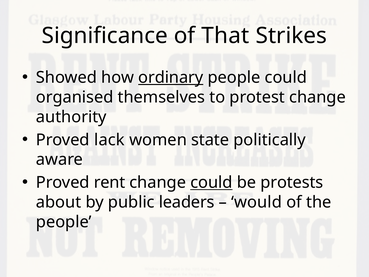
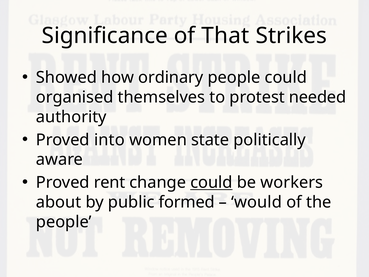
ordinary underline: present -> none
protest change: change -> needed
lack: lack -> into
protests: protests -> workers
leaders: leaders -> formed
